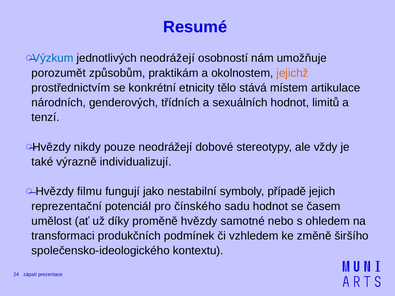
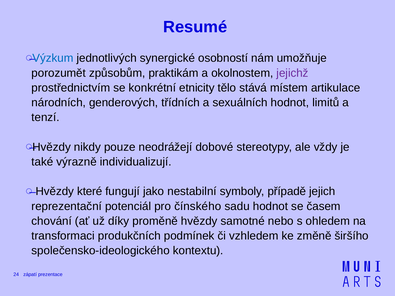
jednotlivých neodrážejí: neodrážejí -> synergické
jejichž colour: orange -> purple
filmu: filmu -> které
umělost: umělost -> chování
